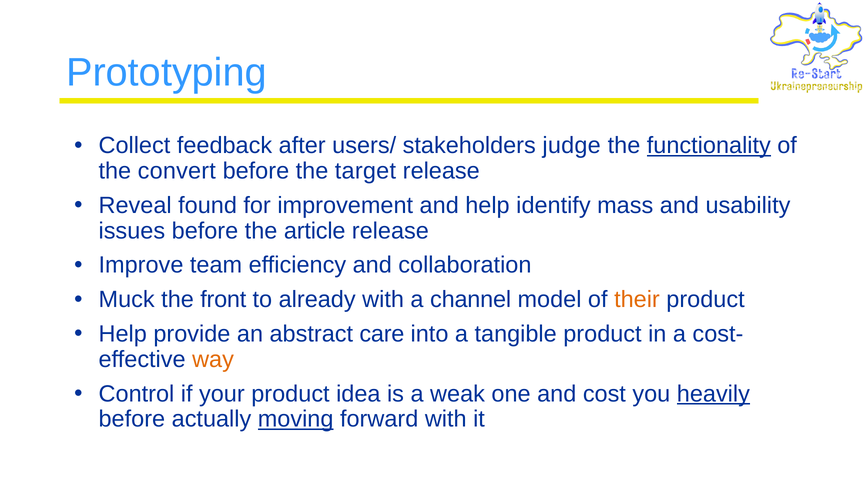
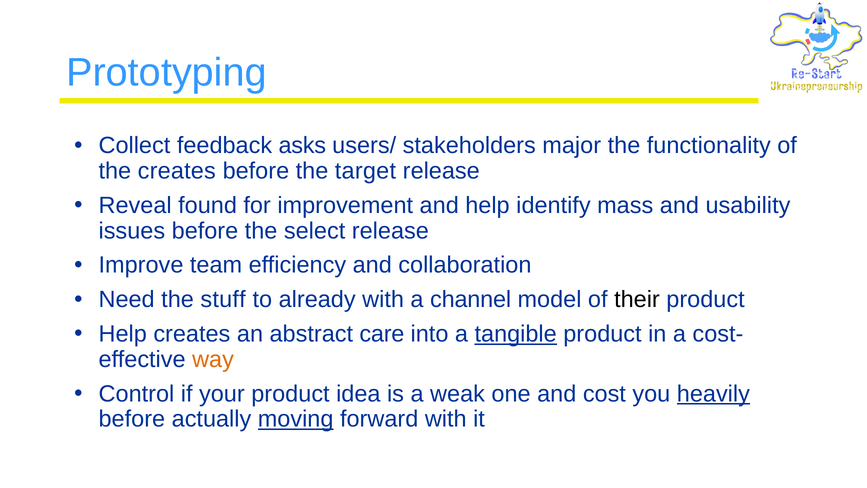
after: after -> asks
judge: judge -> major
functionality underline: present -> none
the convert: convert -> creates
article: article -> select
Muck: Muck -> Need
front: front -> stuff
their colour: orange -> black
Help provide: provide -> creates
tangible underline: none -> present
